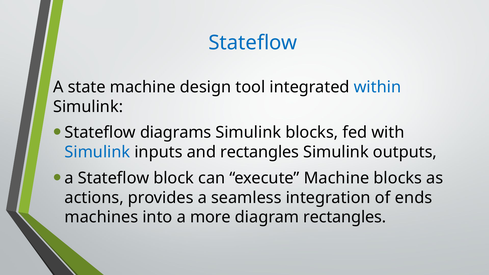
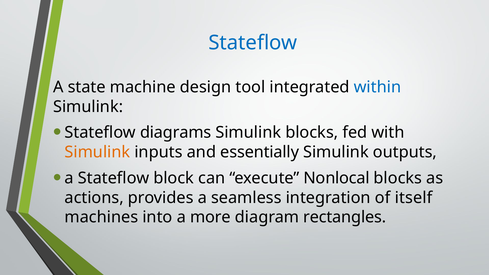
Simulink at (97, 152) colour: blue -> orange
and rectangles: rectangles -> essentially
execute Machine: Machine -> Nonlocal
ends: ends -> itself
